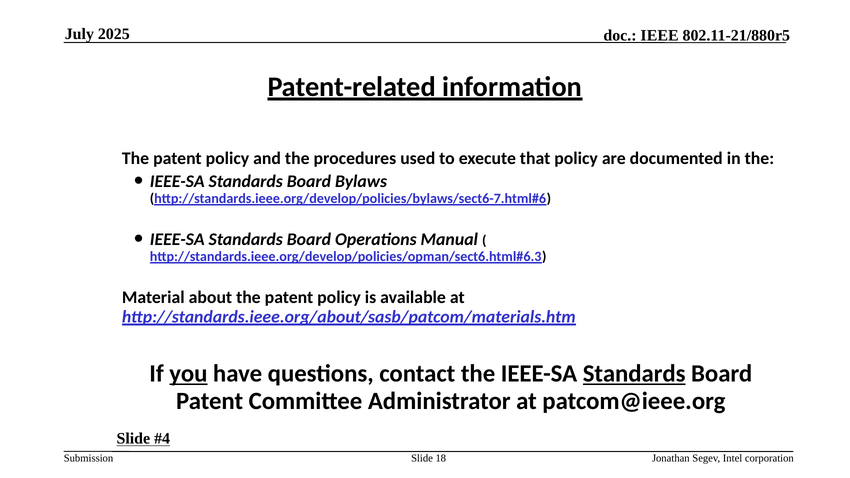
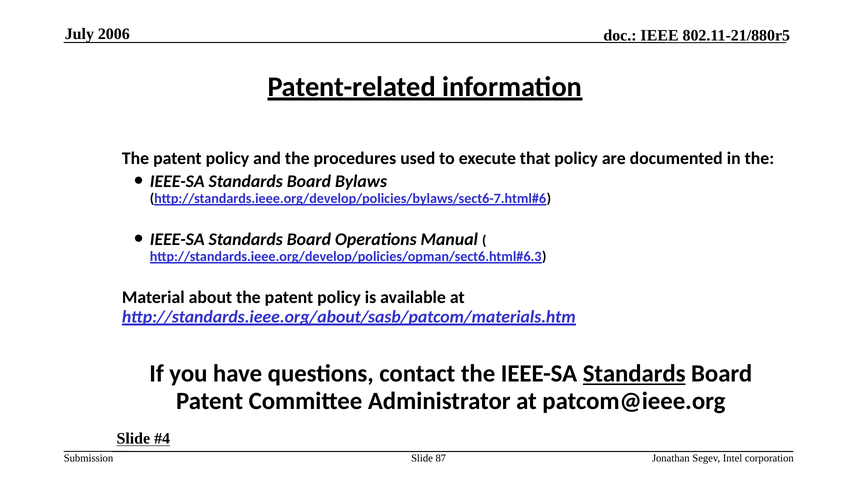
2025: 2025 -> 2006
you underline: present -> none
18: 18 -> 87
